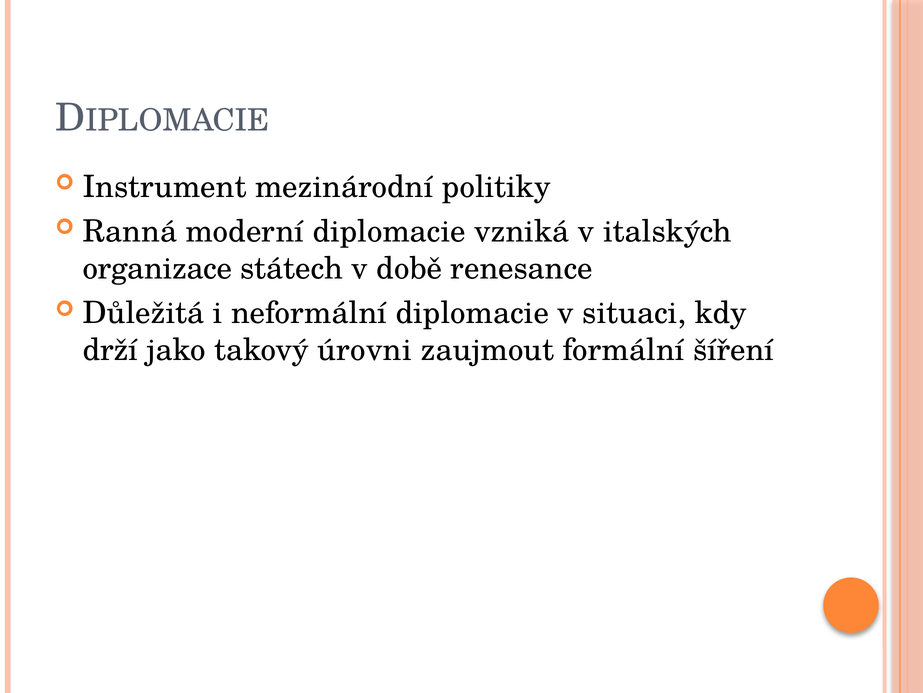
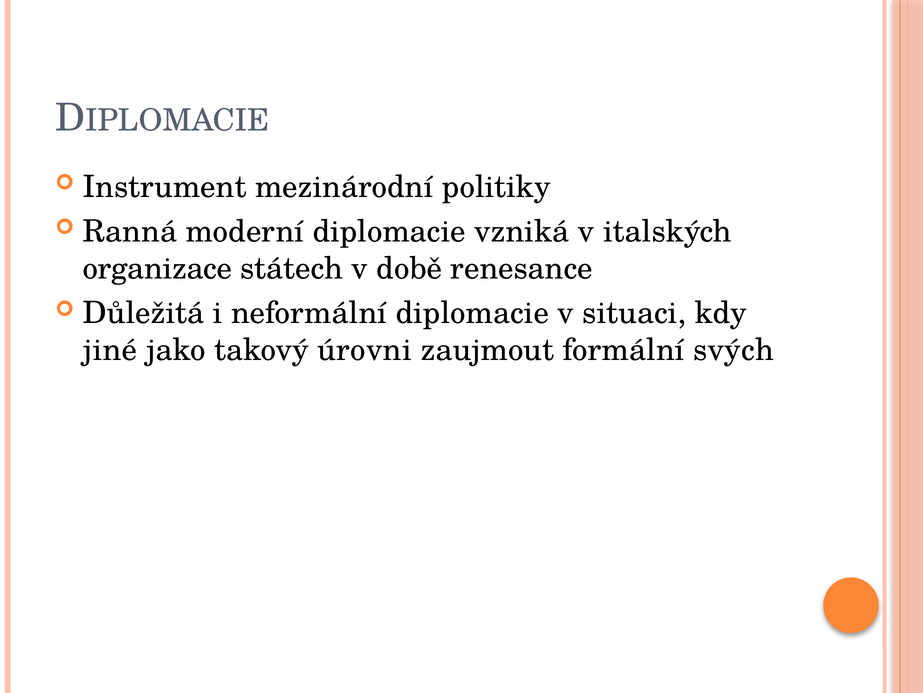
drží: drží -> jiné
šíření: šíření -> svých
